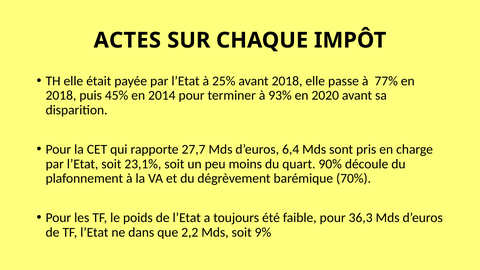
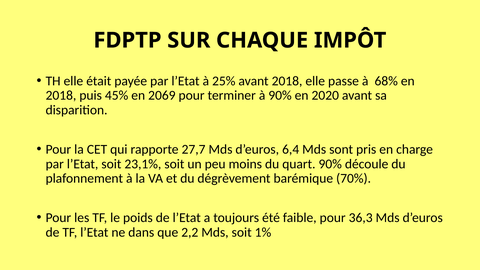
ACTES: ACTES -> FDPTP
77%: 77% -> 68%
2014: 2014 -> 2069
à 93%: 93% -> 90%
9%: 9% -> 1%
